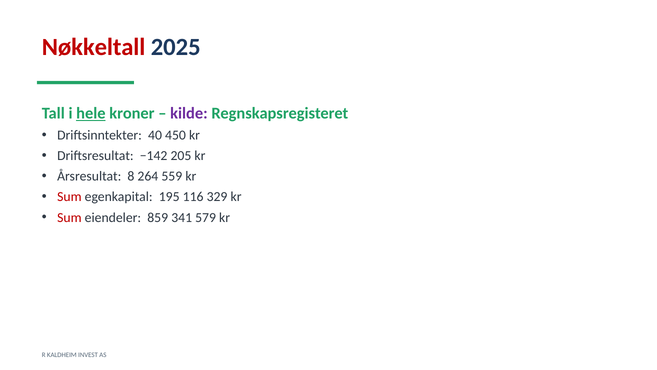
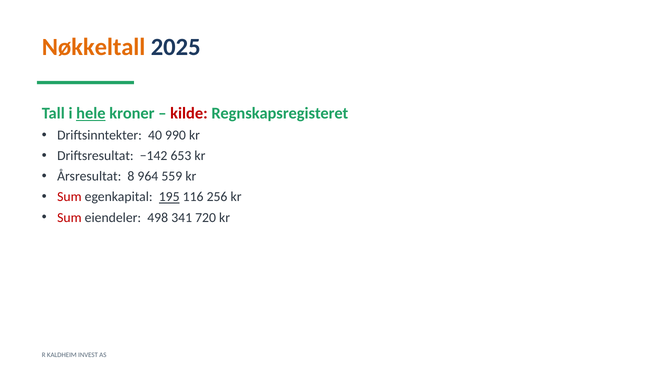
Nøkkeltall colour: red -> orange
kilde colour: purple -> red
450: 450 -> 990
205: 205 -> 653
264: 264 -> 964
195 underline: none -> present
329: 329 -> 256
859: 859 -> 498
579: 579 -> 720
